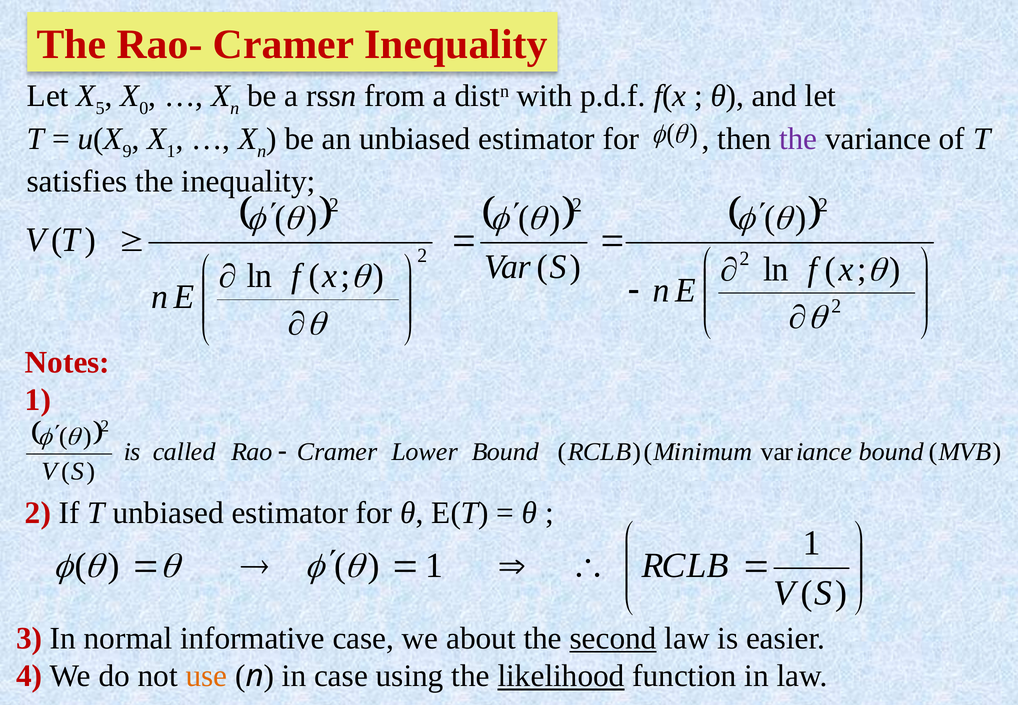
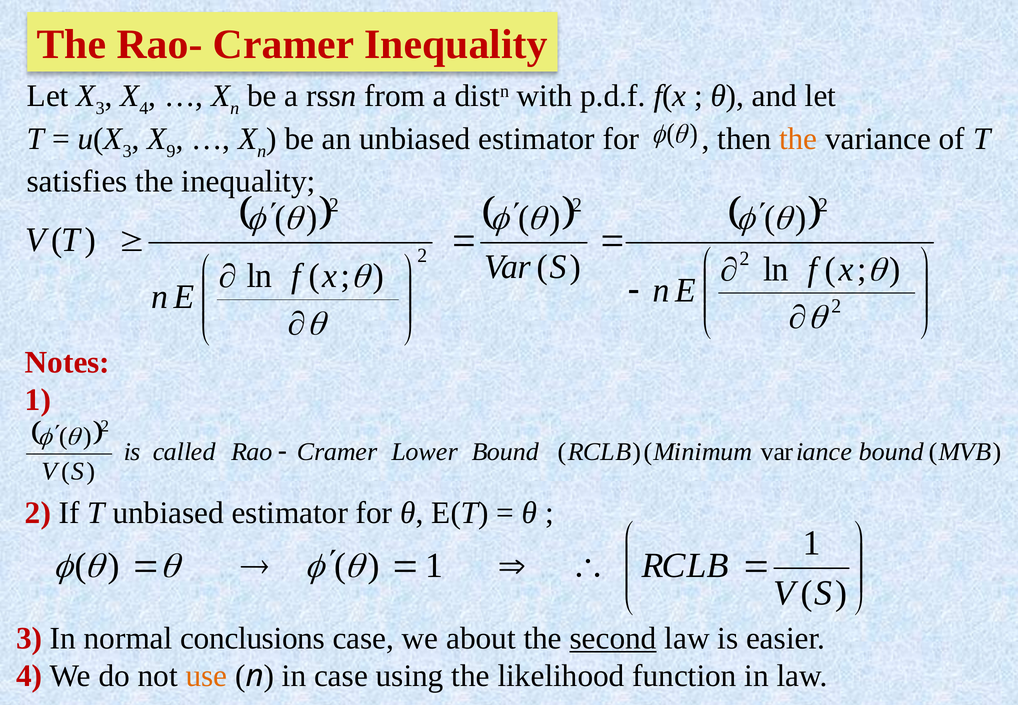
5 at (100, 108): 5 -> 3
0 at (144, 108): 0 -> 4
9 at (127, 151): 9 -> 3
1 at (171, 151): 1 -> 9
the at (798, 139) colour: purple -> orange
informative: informative -> conclusions
likelihood underline: present -> none
